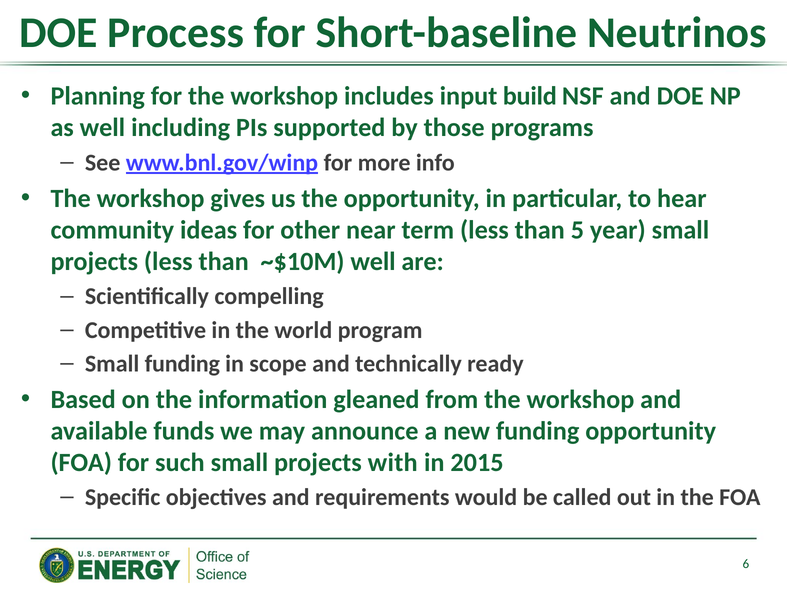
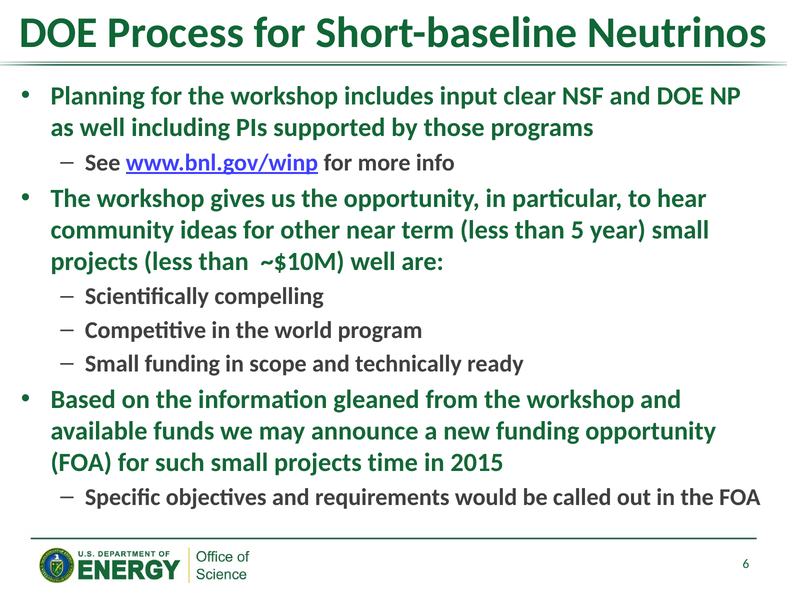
build: build -> clear
with: with -> time
